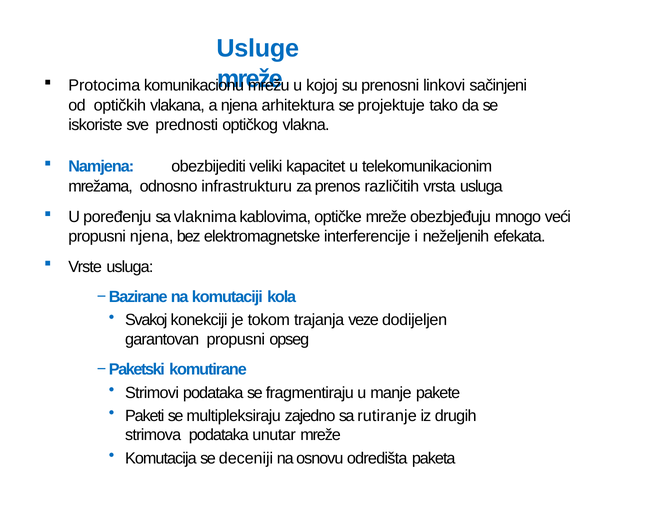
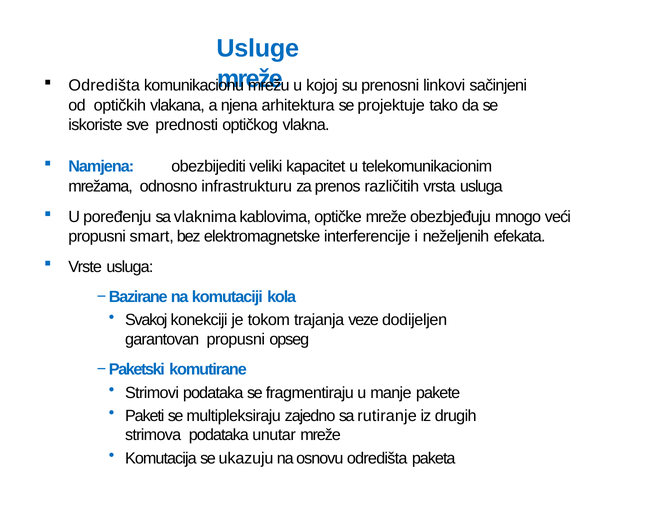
Protocima at (104, 86): Protocima -> Odredišta
propusni njena: njena -> smart
deceniji: deceniji -> ukazuju
